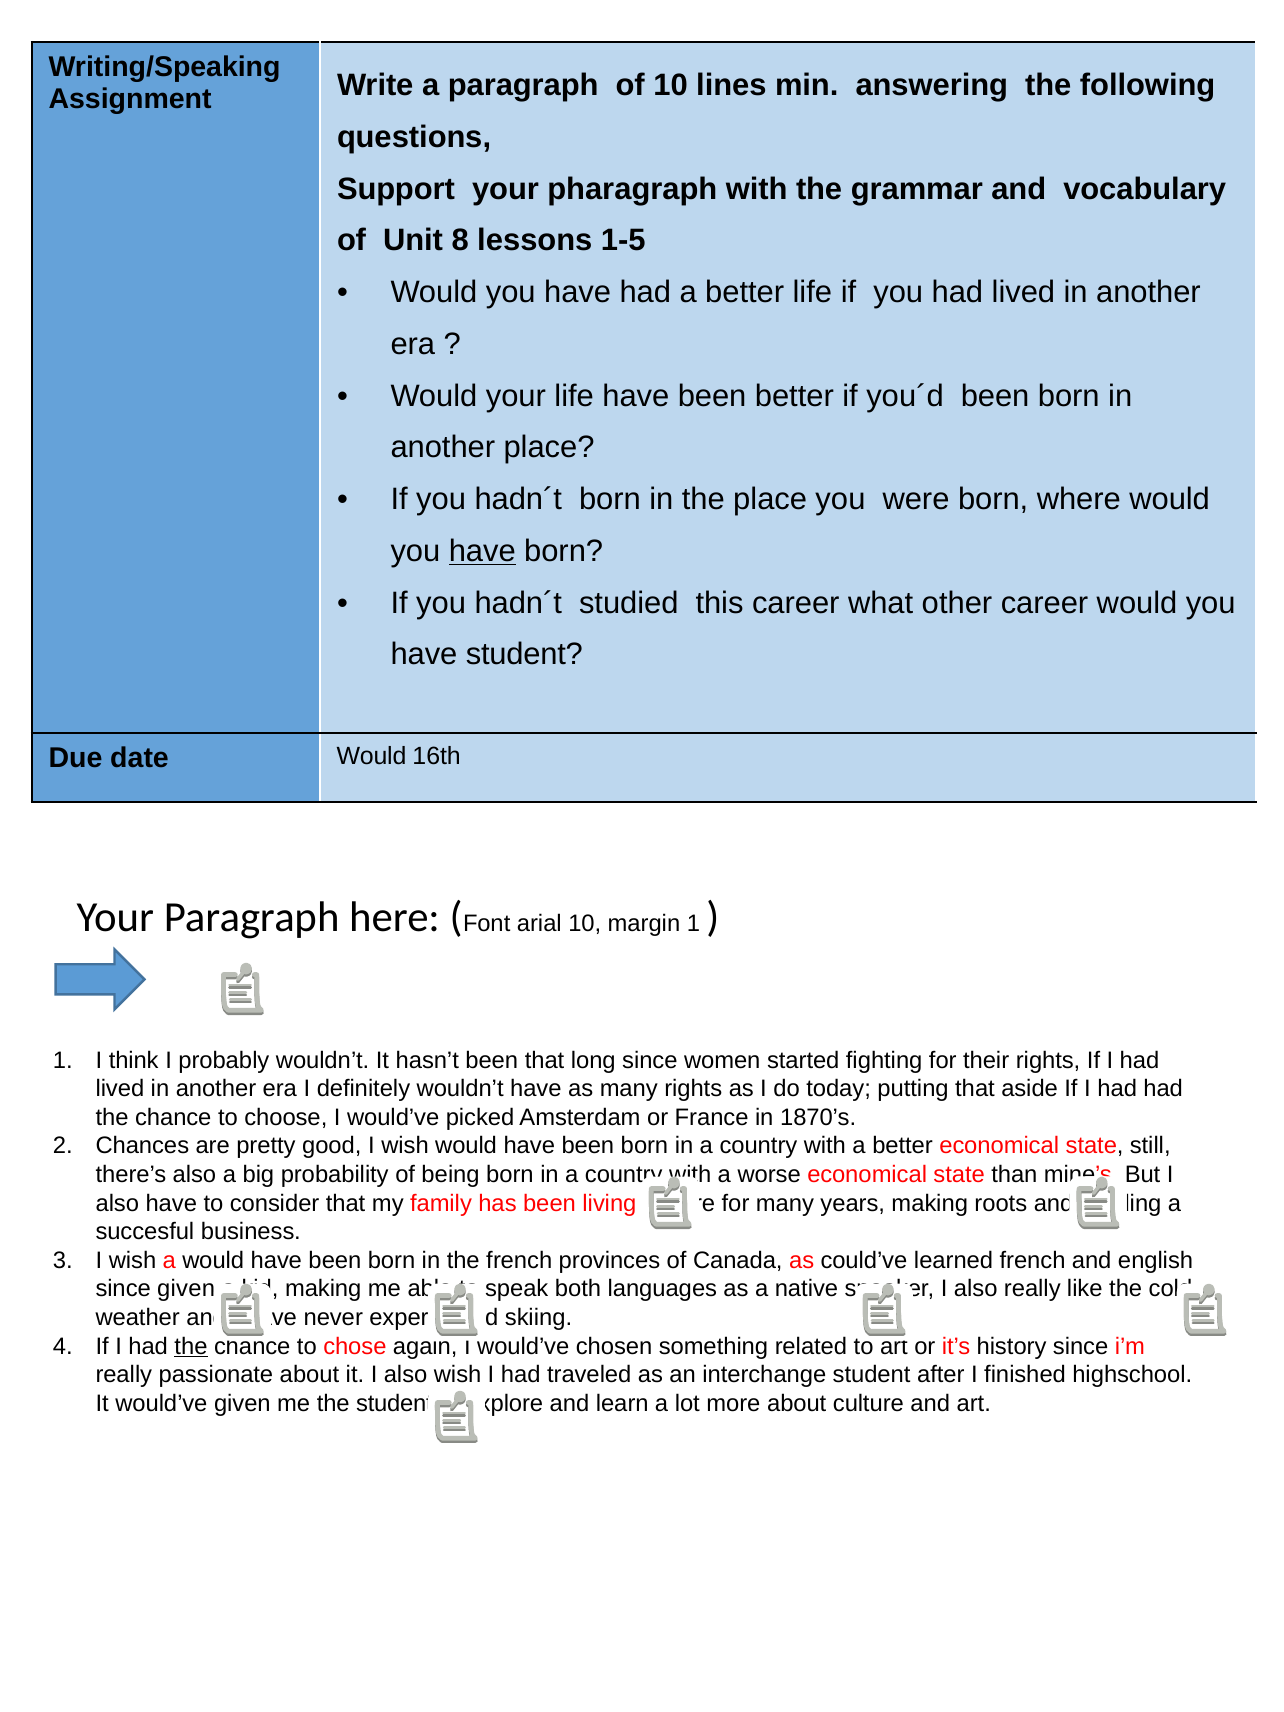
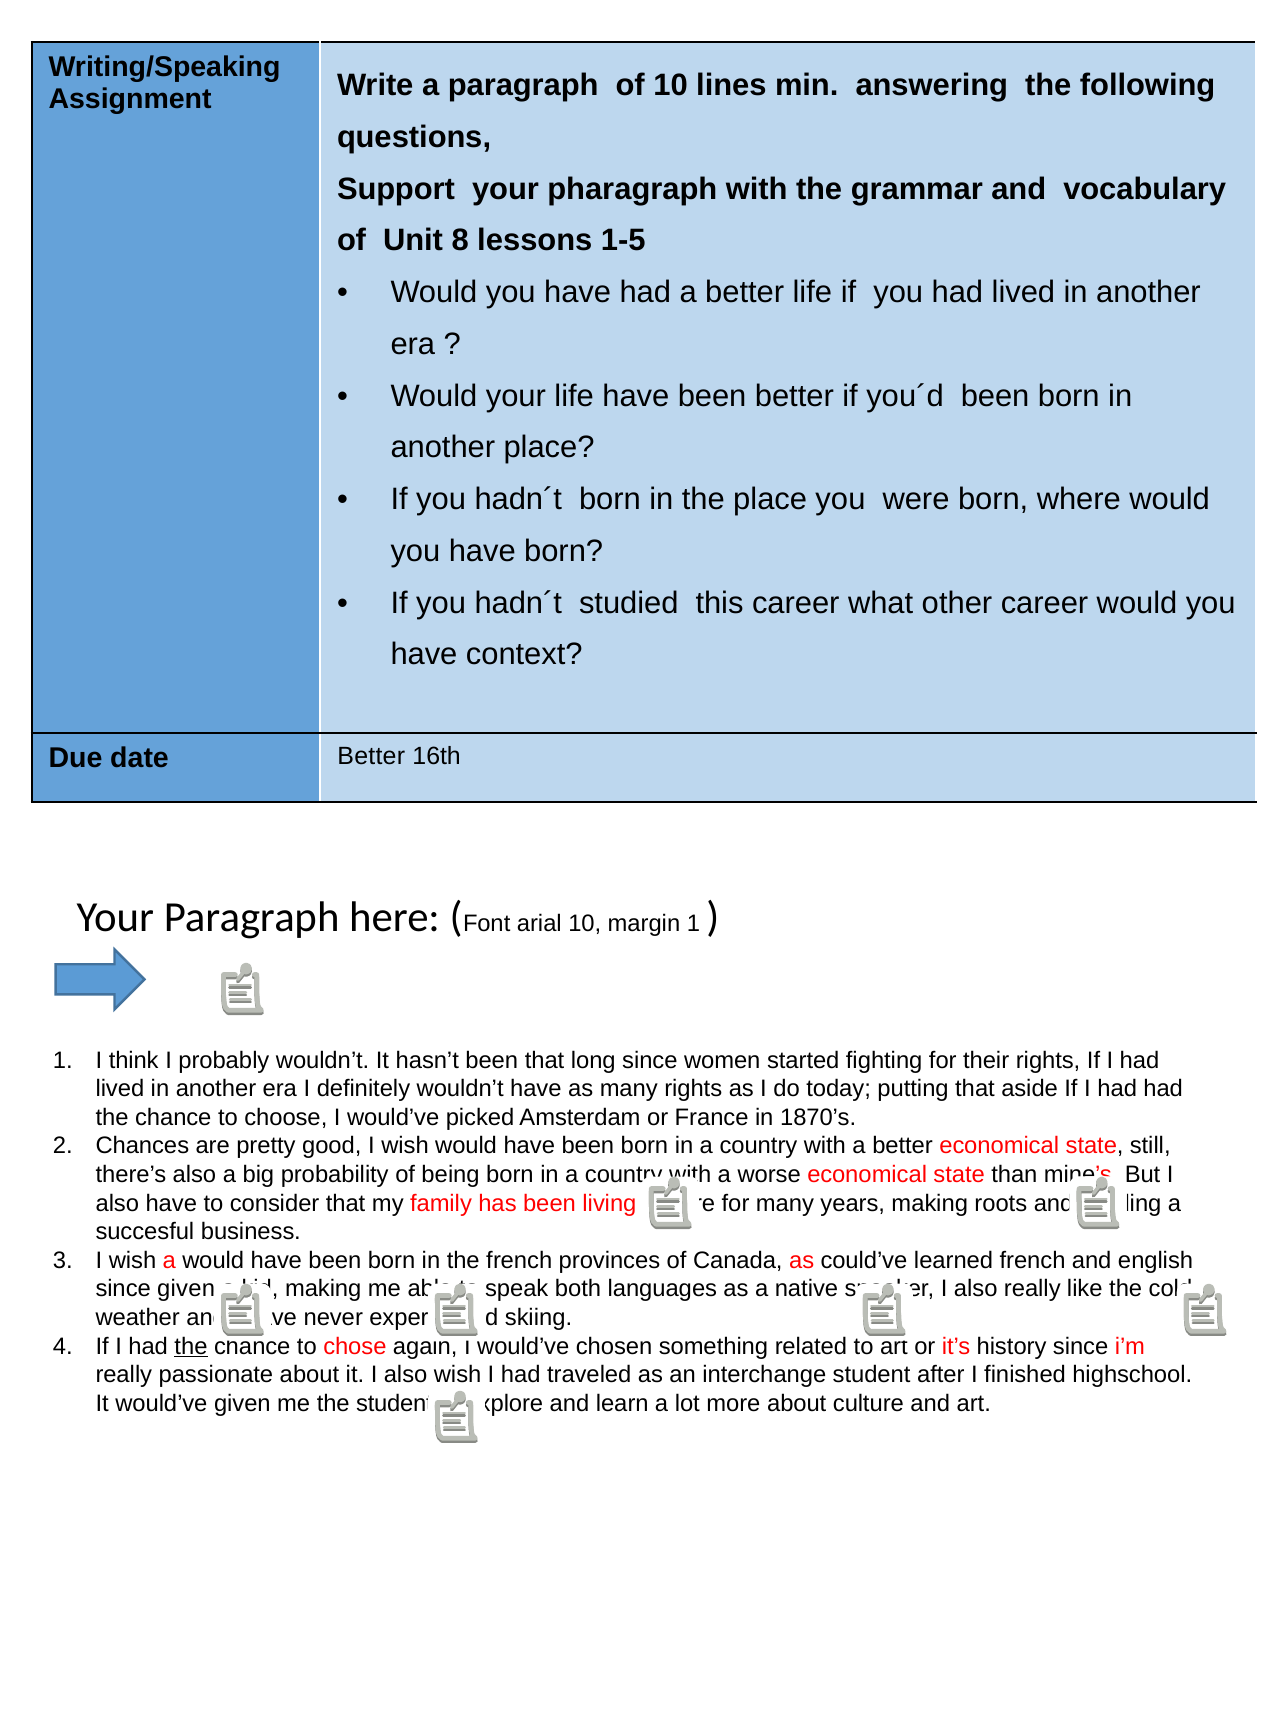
have at (482, 551) underline: present -> none
have student: student -> context
date Would: Would -> Better
